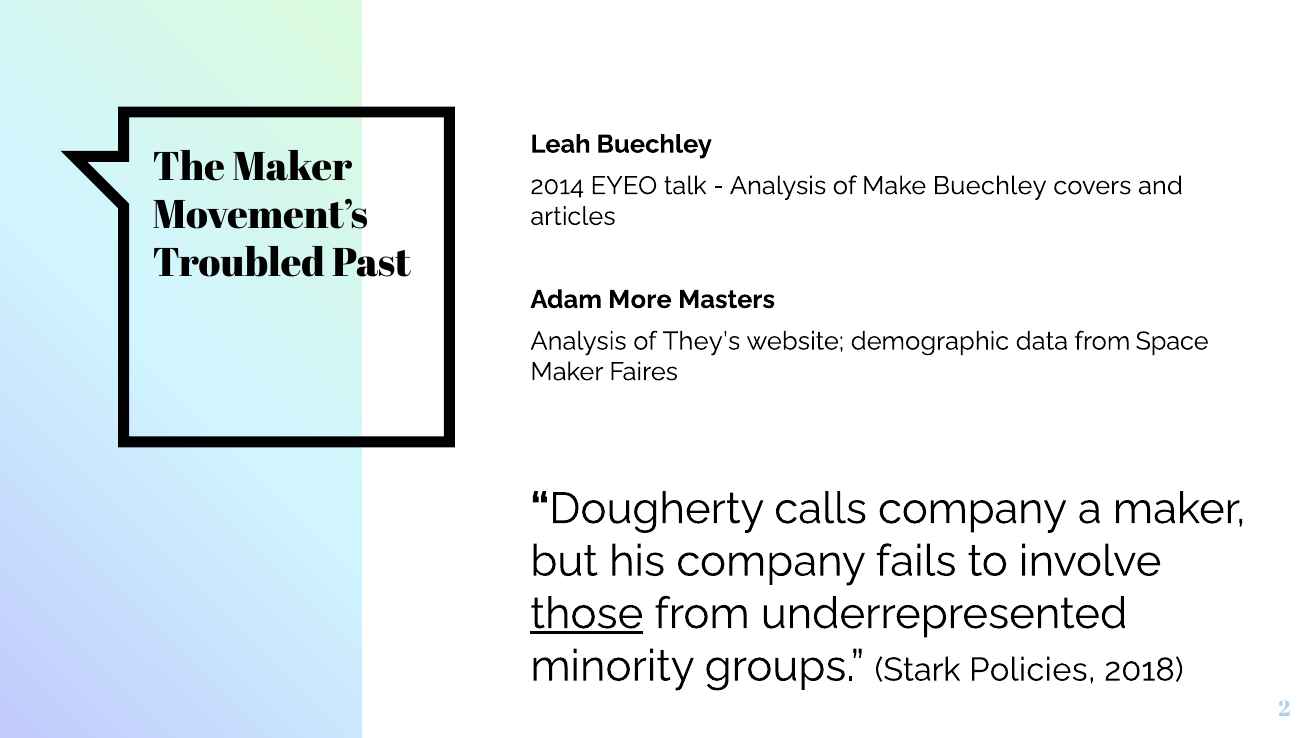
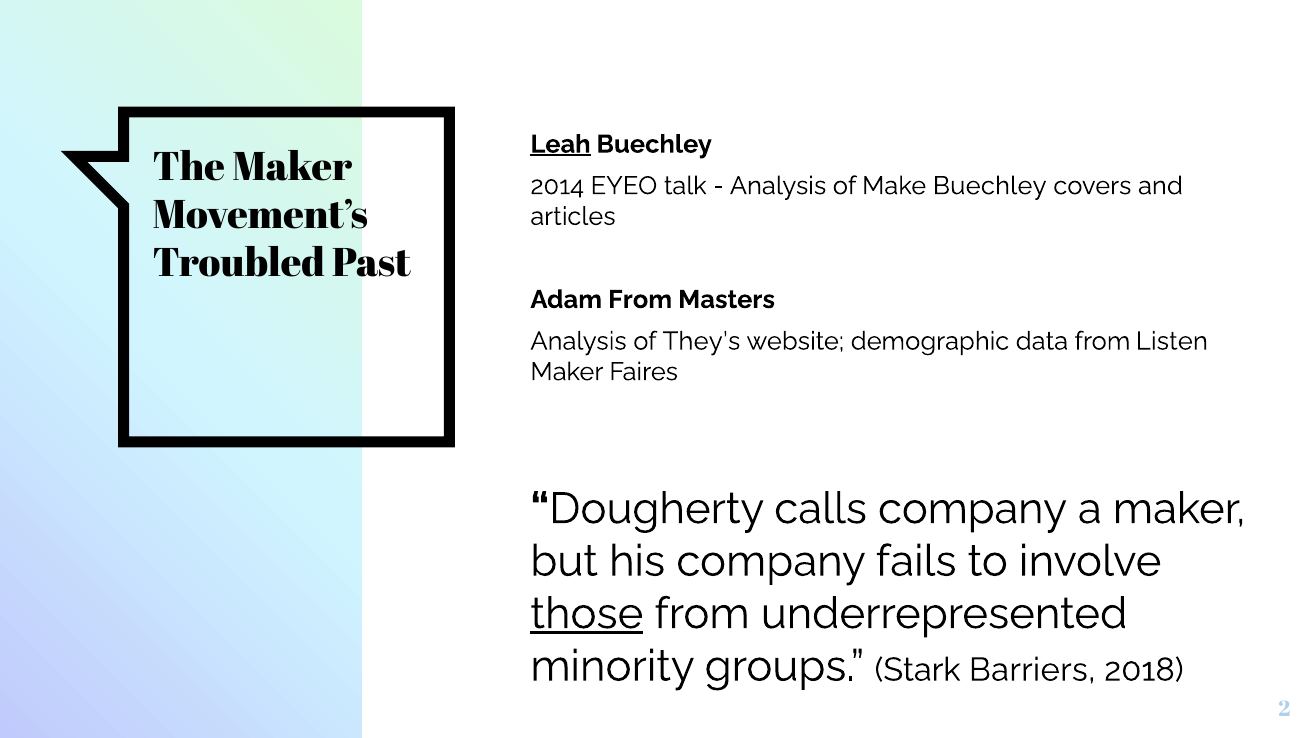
Leah underline: none -> present
Adam More: More -> From
Space: Space -> Listen
Policies: Policies -> Barriers
